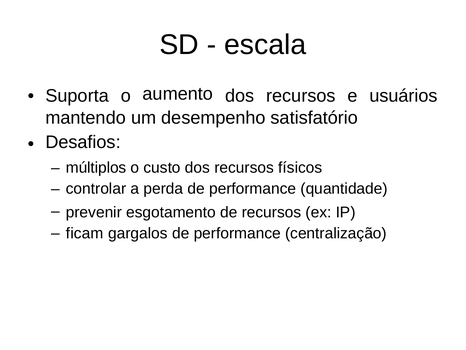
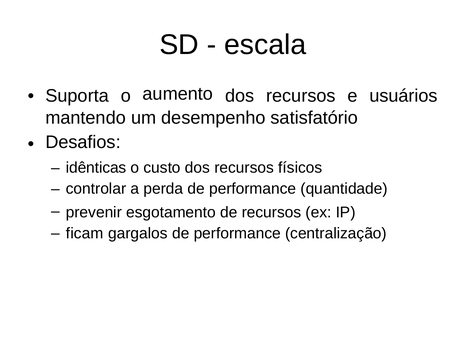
múltiplos: múltiplos -> idênticas
